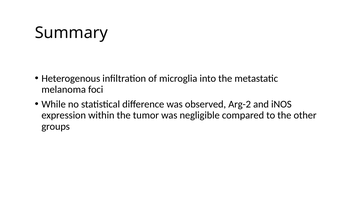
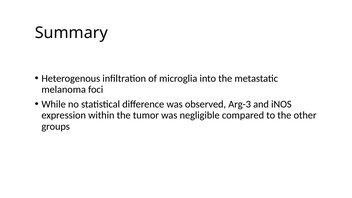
Arg-2: Arg-2 -> Arg-3
